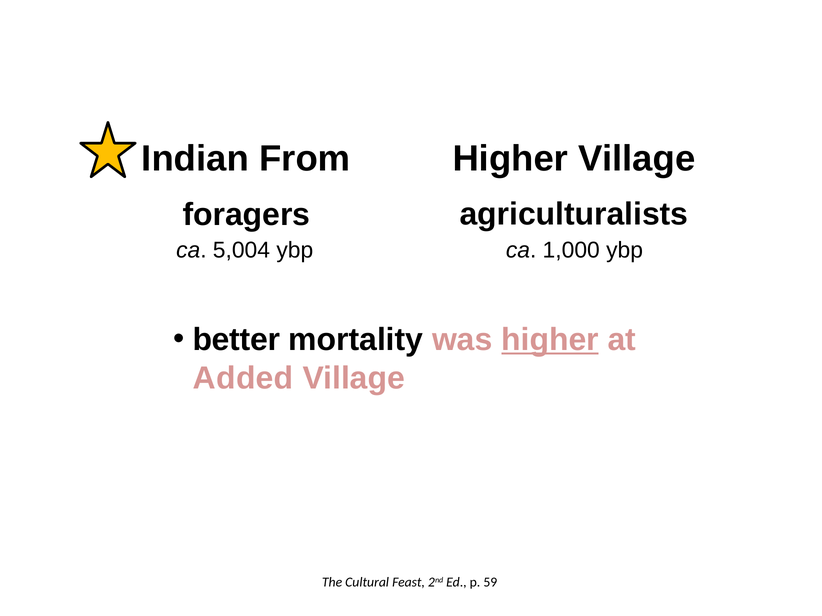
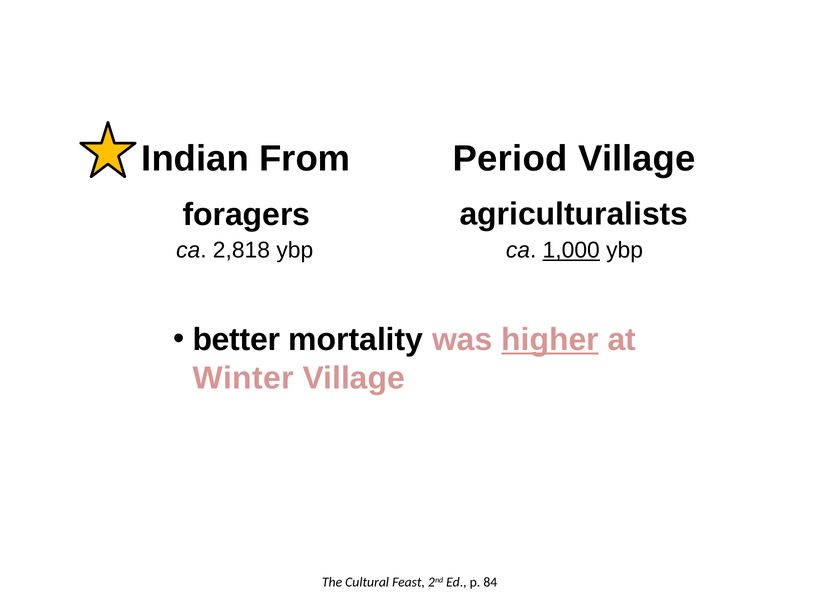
Higher at (510, 159): Higher -> Period
5,004: 5,004 -> 2,818
1,000 underline: none -> present
Added: Added -> Winter
59: 59 -> 84
